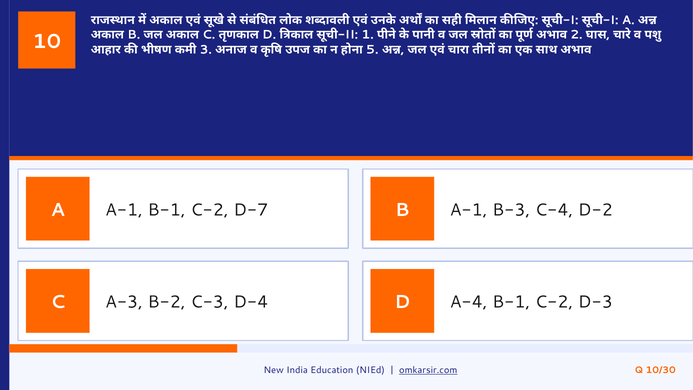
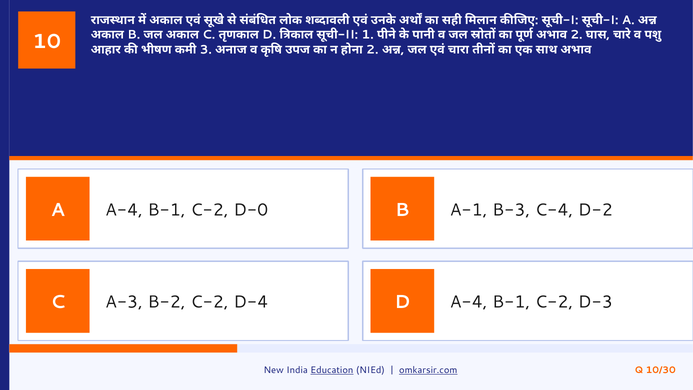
5 at (372, 50): 5 -> 2
A A-1: A-1 -> A-4
D-7: D-7 -> D-0
B-2 C-3: C-3 -> C-2
Education underline: none -> present
